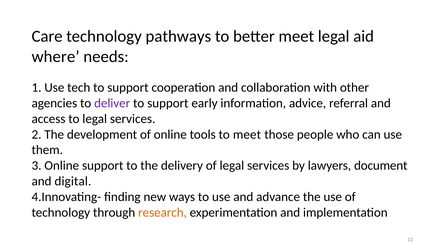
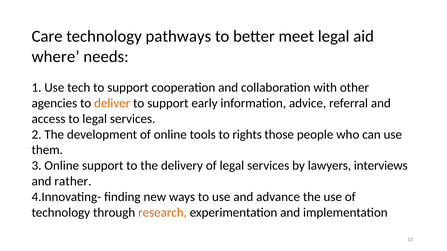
deliver colour: purple -> orange
to meet: meet -> rights
document: document -> interviews
digital: digital -> rather
